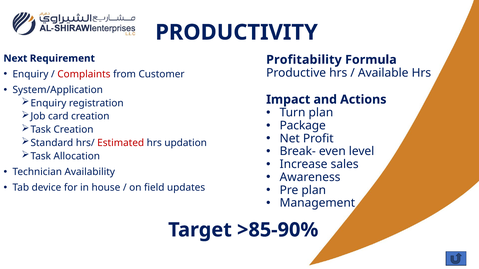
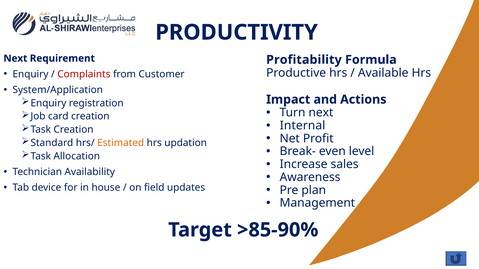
Turn plan: plan -> next
Package: Package -> Internal
Estimated colour: red -> orange
